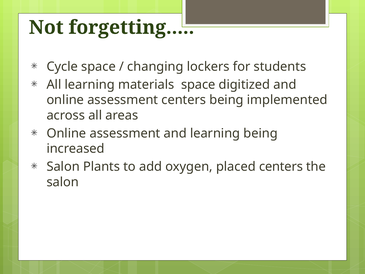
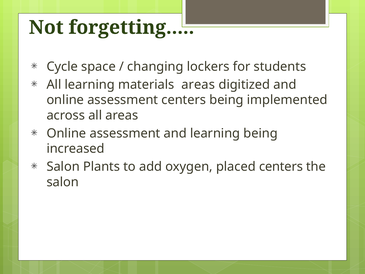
materials space: space -> areas
